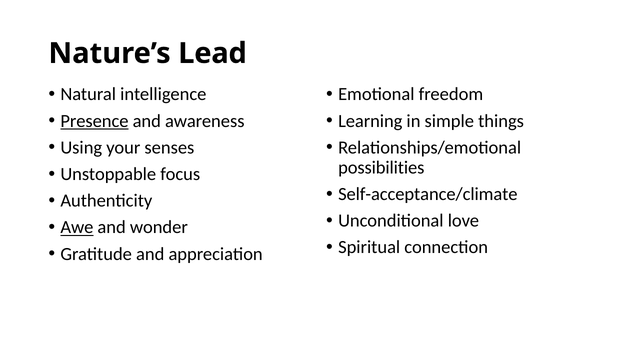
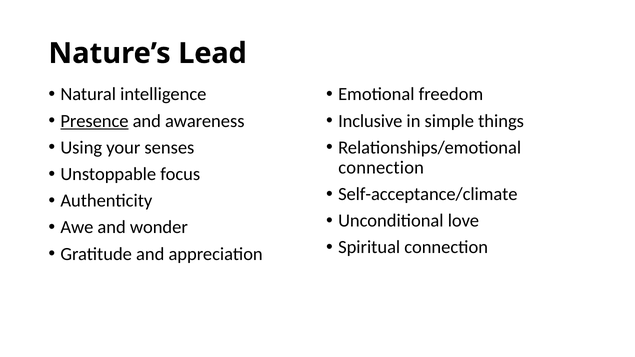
Learning: Learning -> Inclusive
possibilities at (381, 168): possibilities -> connection
Awe underline: present -> none
